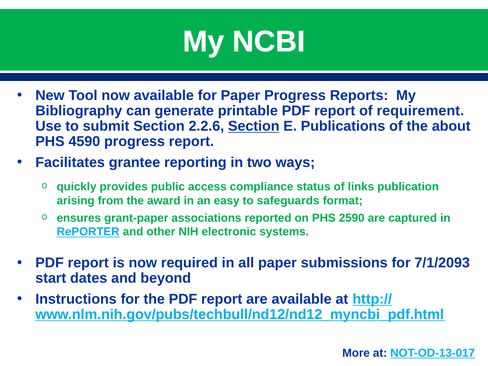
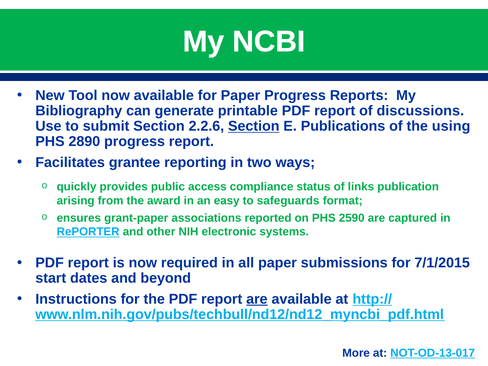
requirement: requirement -> discussions
about: about -> using
4590: 4590 -> 2890
7/1/2093: 7/1/2093 -> 7/1/2015
are at (257, 299) underline: none -> present
